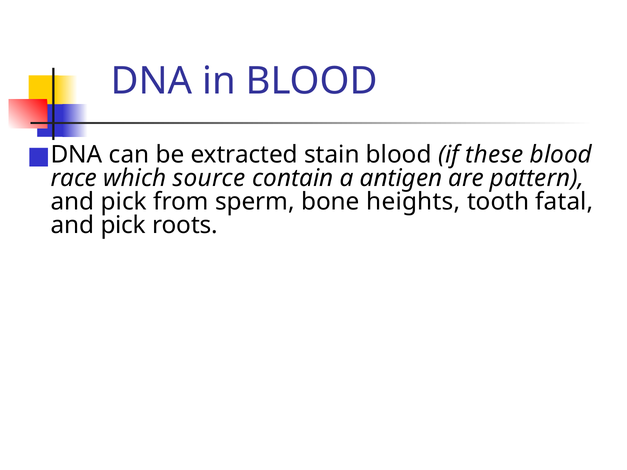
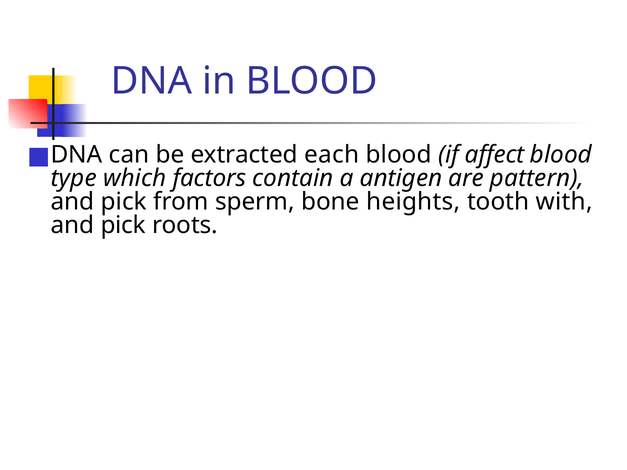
stain: stain -> each
these: these -> affect
race: race -> type
source: source -> factors
fatal: fatal -> with
